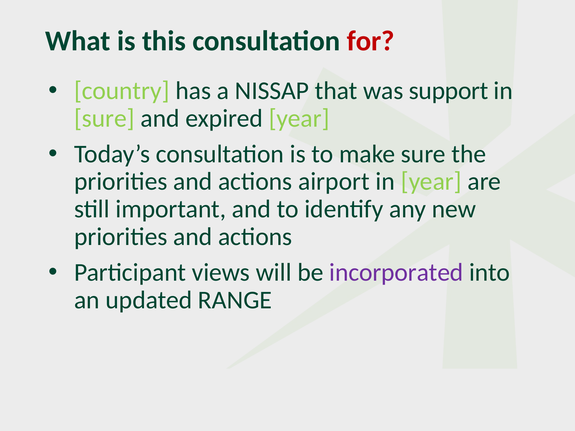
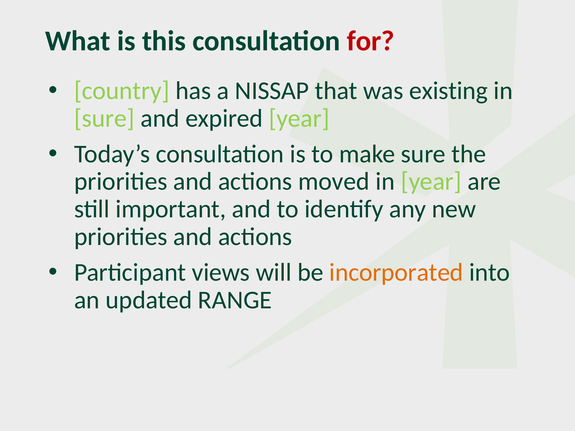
support: support -> existing
airport: airport -> moved
incorporated colour: purple -> orange
